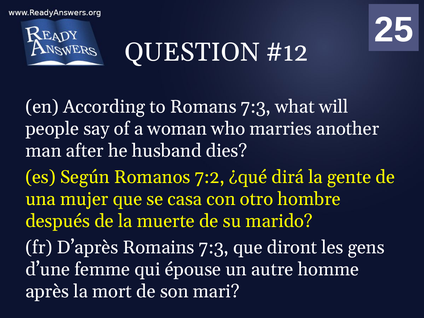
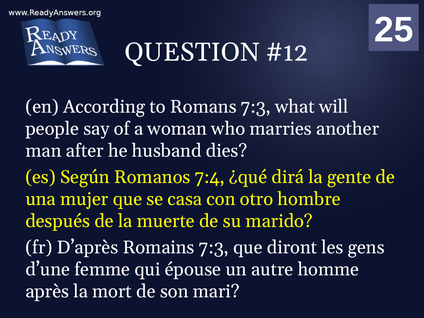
7:2: 7:2 -> 7:4
